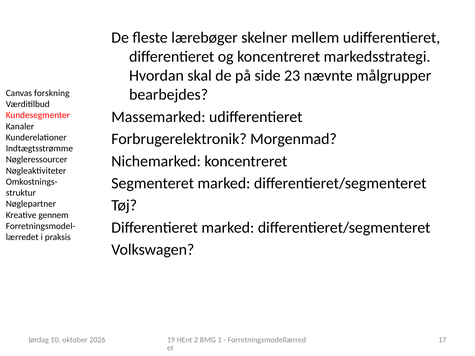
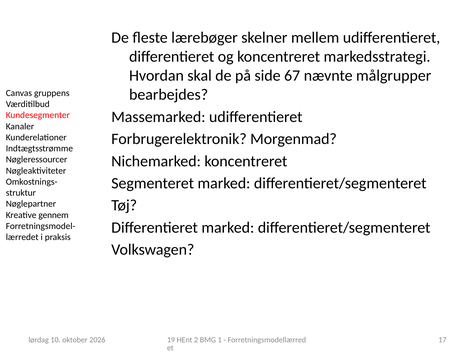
23: 23 -> 67
forskning: forskning -> gruppens
